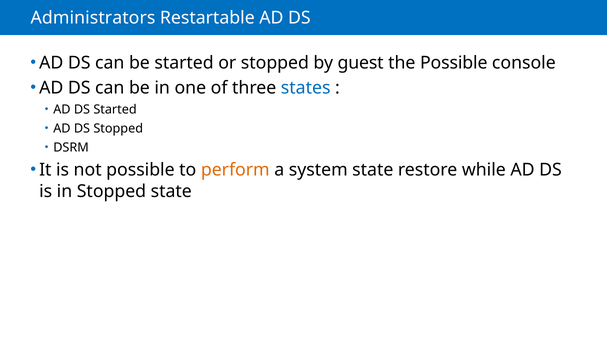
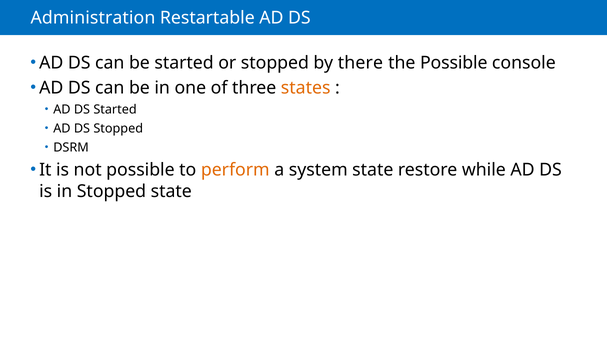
Administrators: Administrators -> Administration
guest: guest -> there
states colour: blue -> orange
